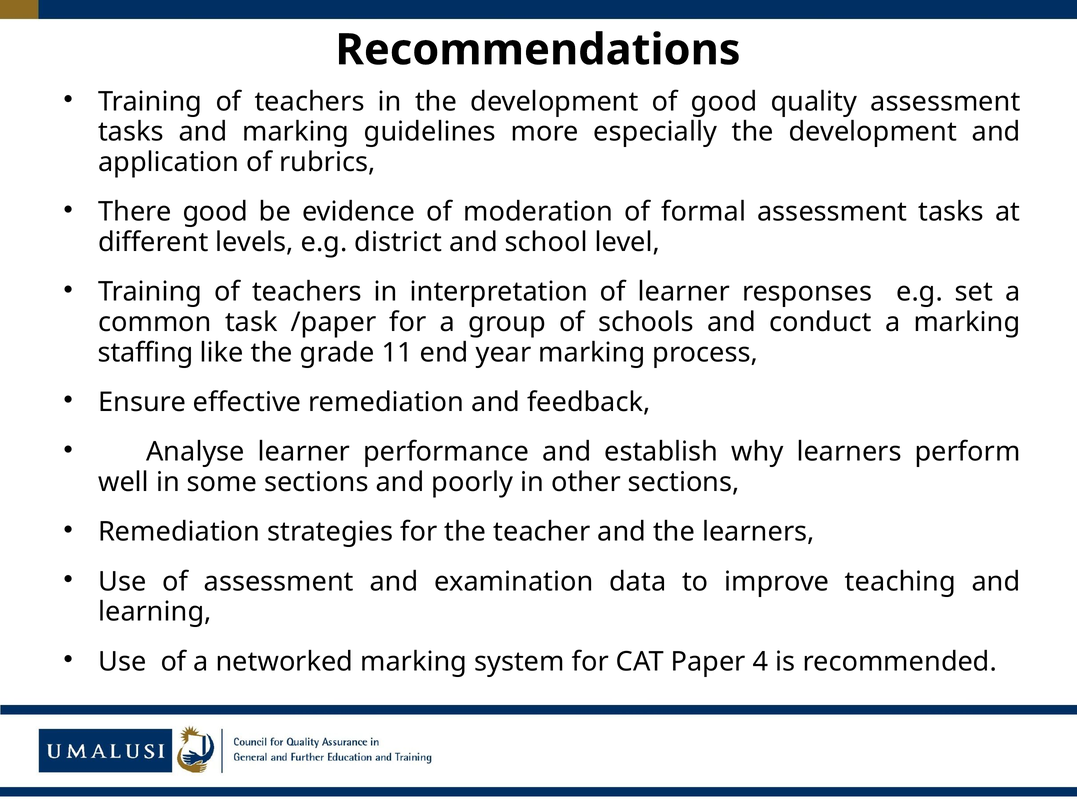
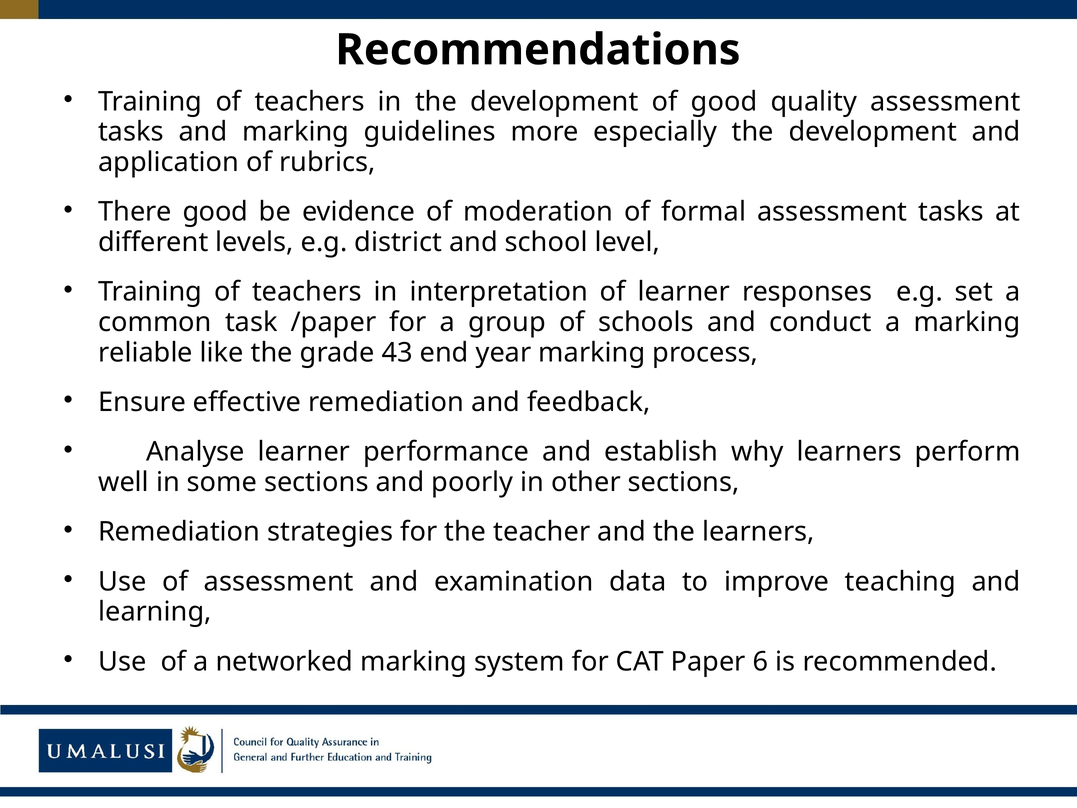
staffing: staffing -> reliable
11: 11 -> 43
4: 4 -> 6
